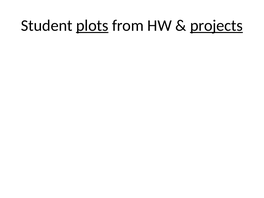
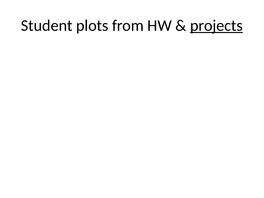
plots underline: present -> none
